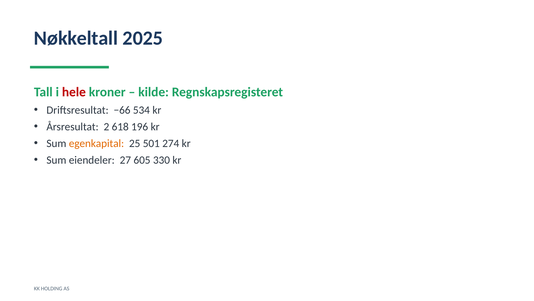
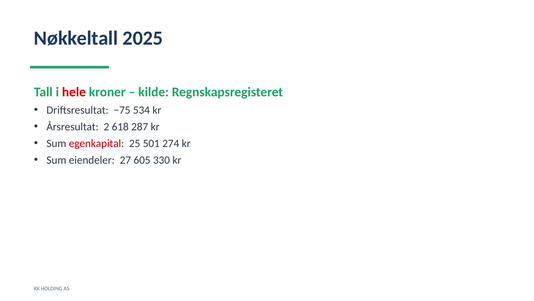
−66: −66 -> −75
196: 196 -> 287
egenkapital colour: orange -> red
